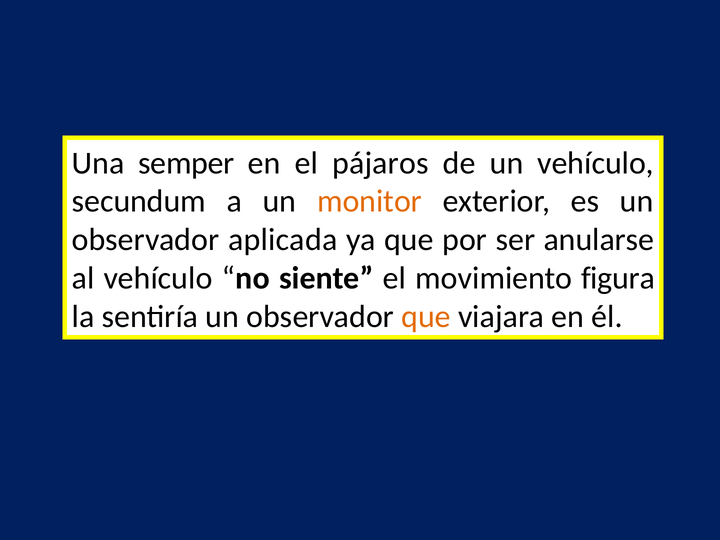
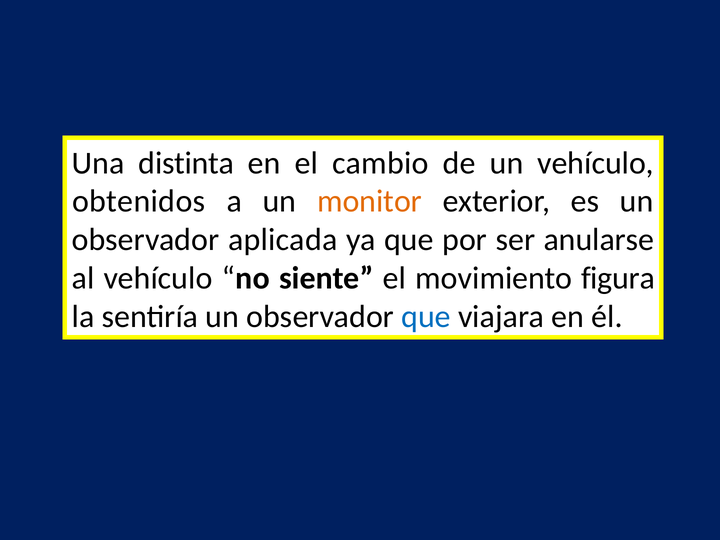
semper: semper -> distinta
pájaros: pájaros -> cambio
secundum: secundum -> obtenidos
que at (426, 317) colour: orange -> blue
